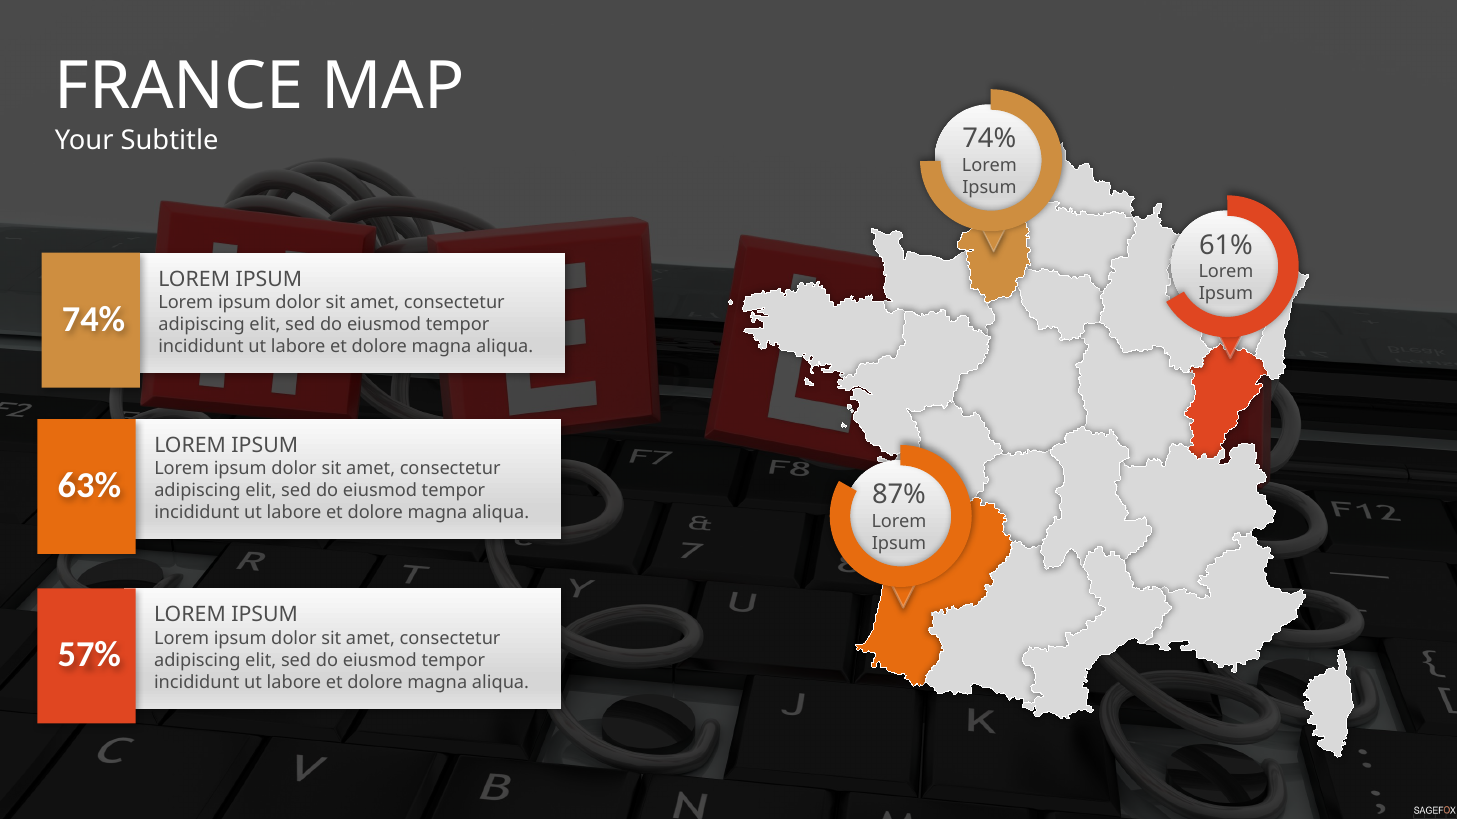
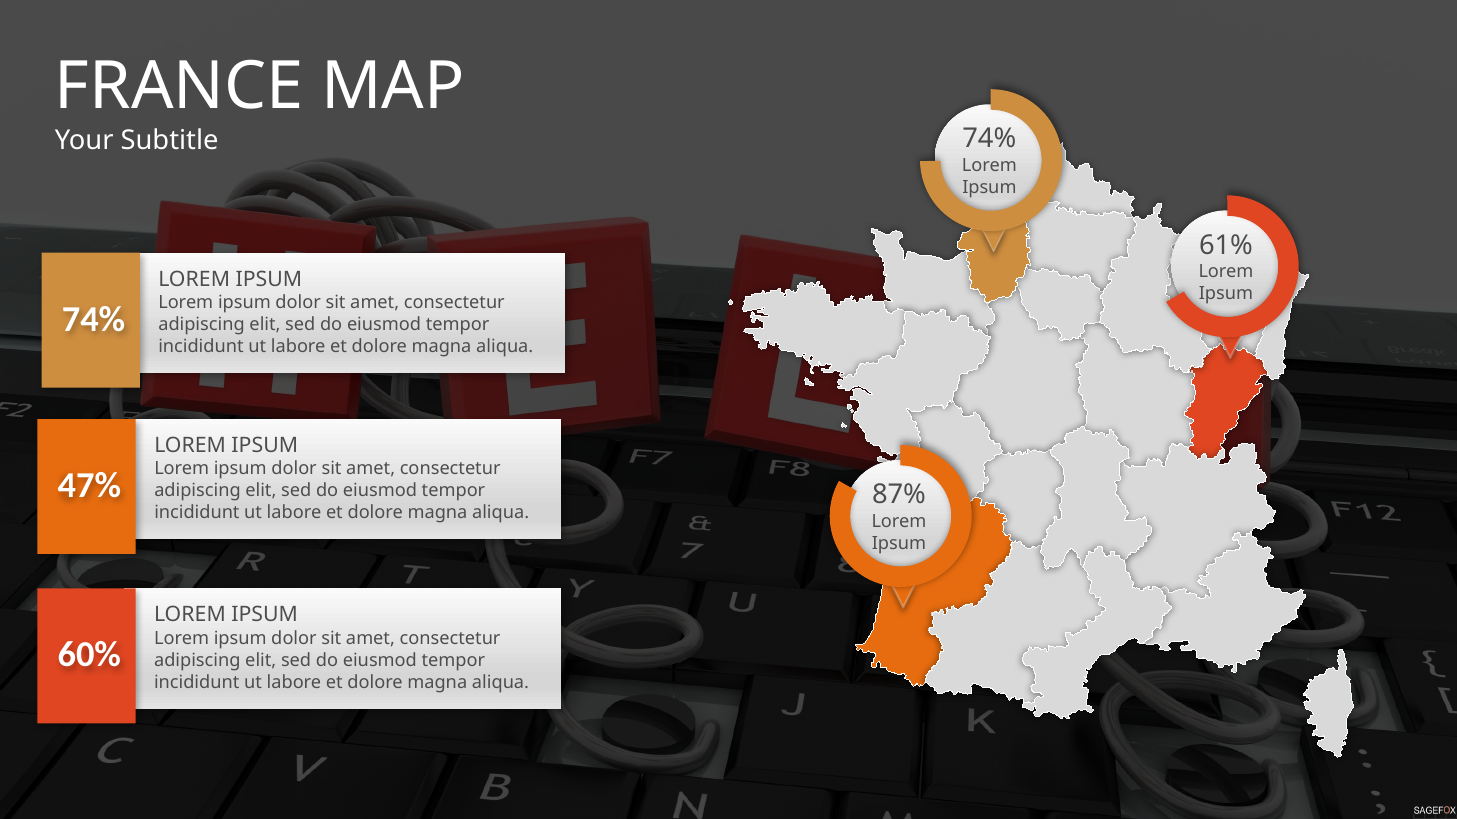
63%: 63% -> 47%
57%: 57% -> 60%
